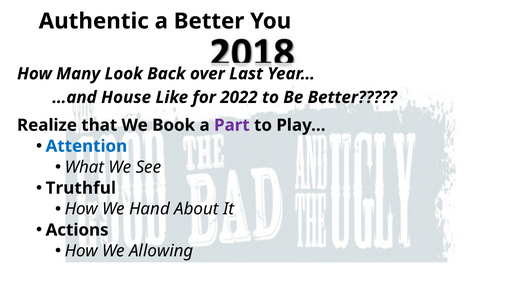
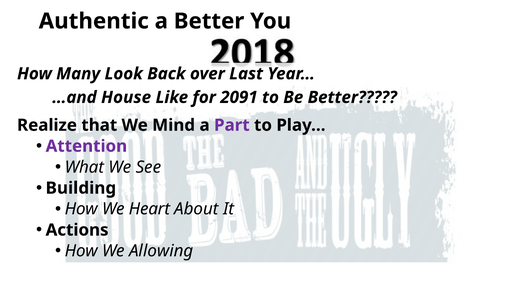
2022: 2022 -> 2091
Book: Book -> Mind
Attention colour: blue -> purple
Truthful: Truthful -> Building
Hand: Hand -> Heart
